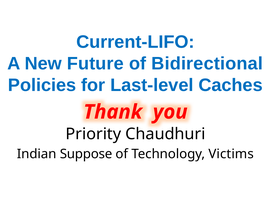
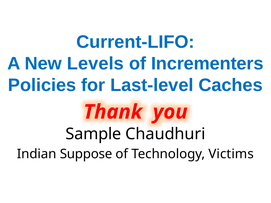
Future: Future -> Levels
Bidirectional: Bidirectional -> Incrementers
Priority: Priority -> Sample
